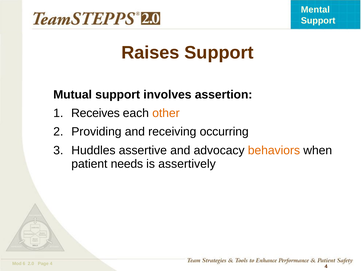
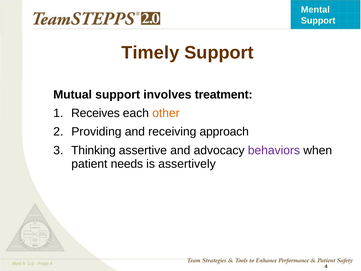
Raises: Raises -> Timely
assertion: assertion -> treatment
occurring: occurring -> approach
Huddles: Huddles -> Thinking
behaviors colour: orange -> purple
